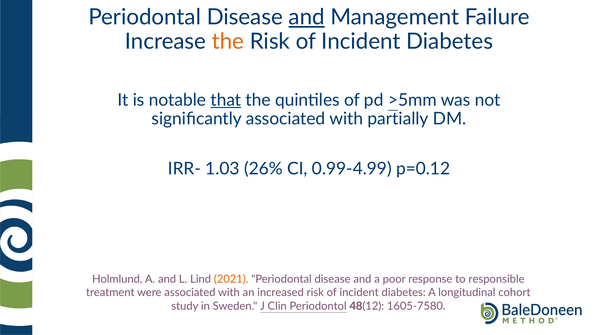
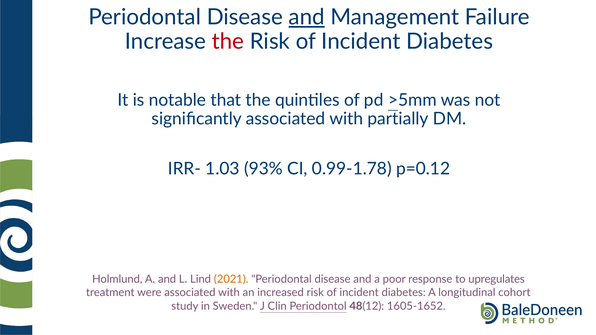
the at (228, 41) colour: orange -> red
that underline: present -> none
26%: 26% -> 93%
0.99-4.99: 0.99-4.99 -> 0.99-1.78
responsible: responsible -> upregulates
1605-7580: 1605-7580 -> 1605-1652
